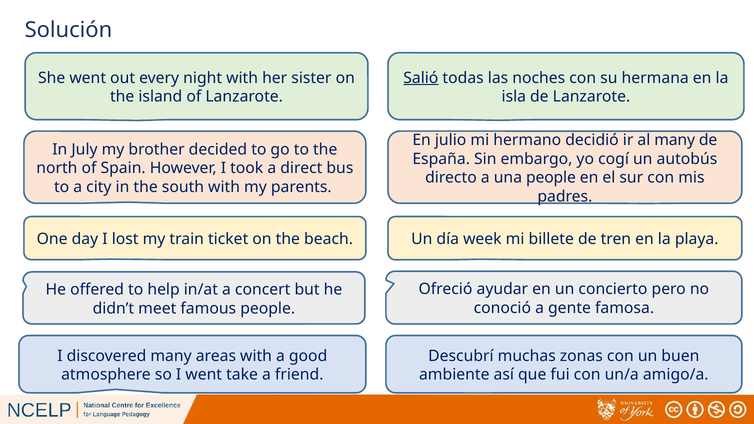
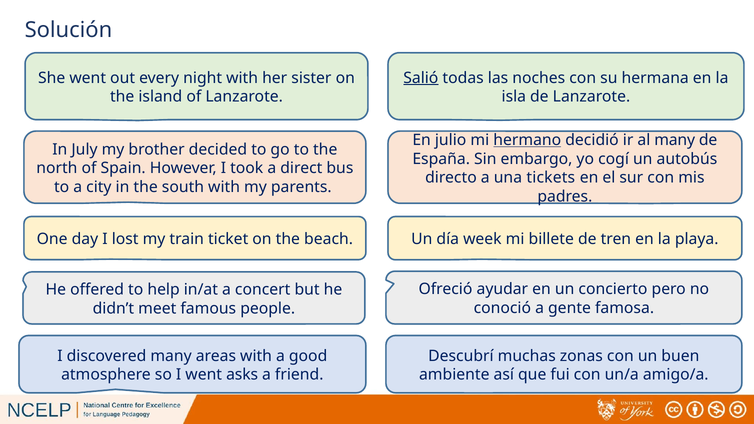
hermano underline: none -> present
una people: people -> tickets
take: take -> asks
